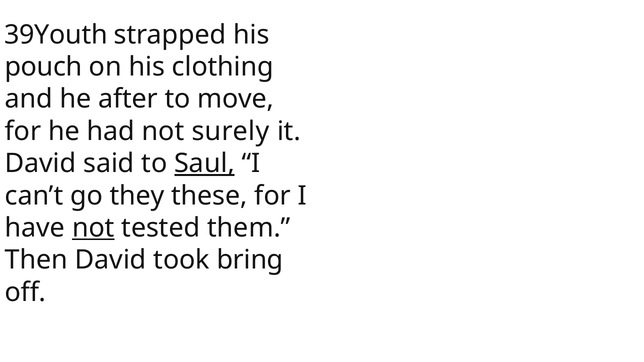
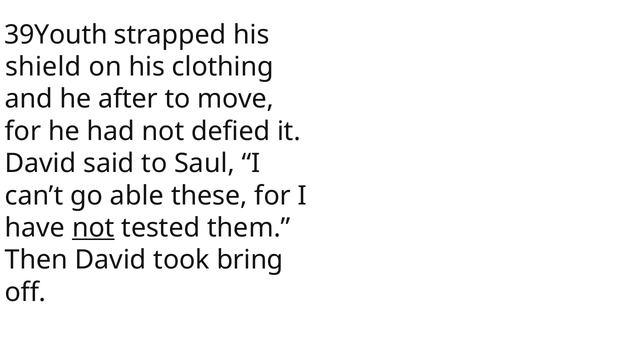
pouch: pouch -> shield
surely: surely -> defied
Saul underline: present -> none
they: they -> able
